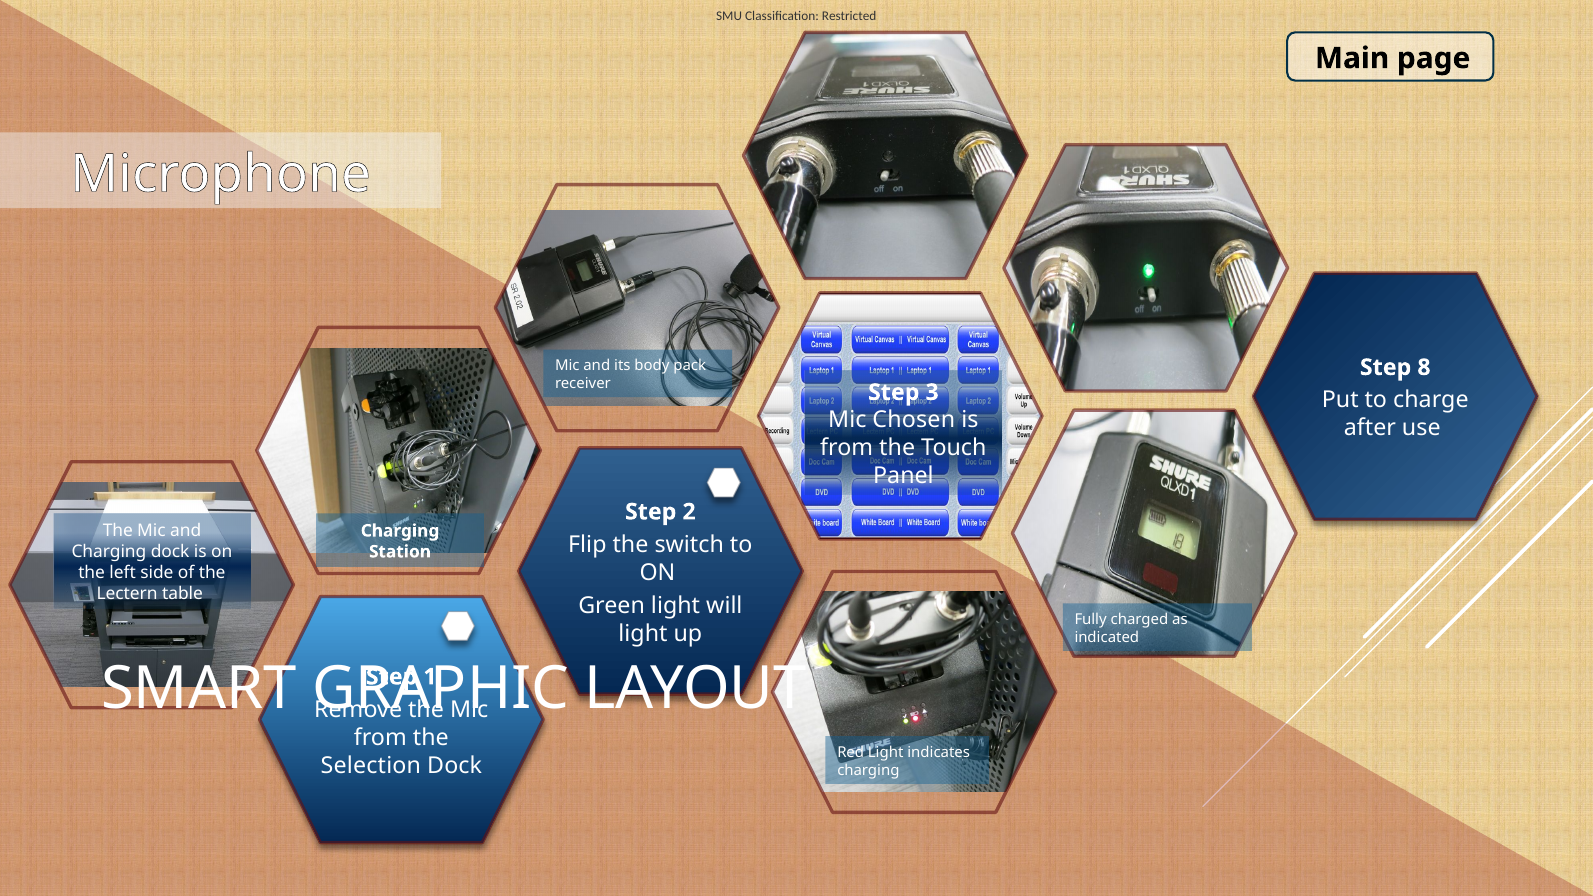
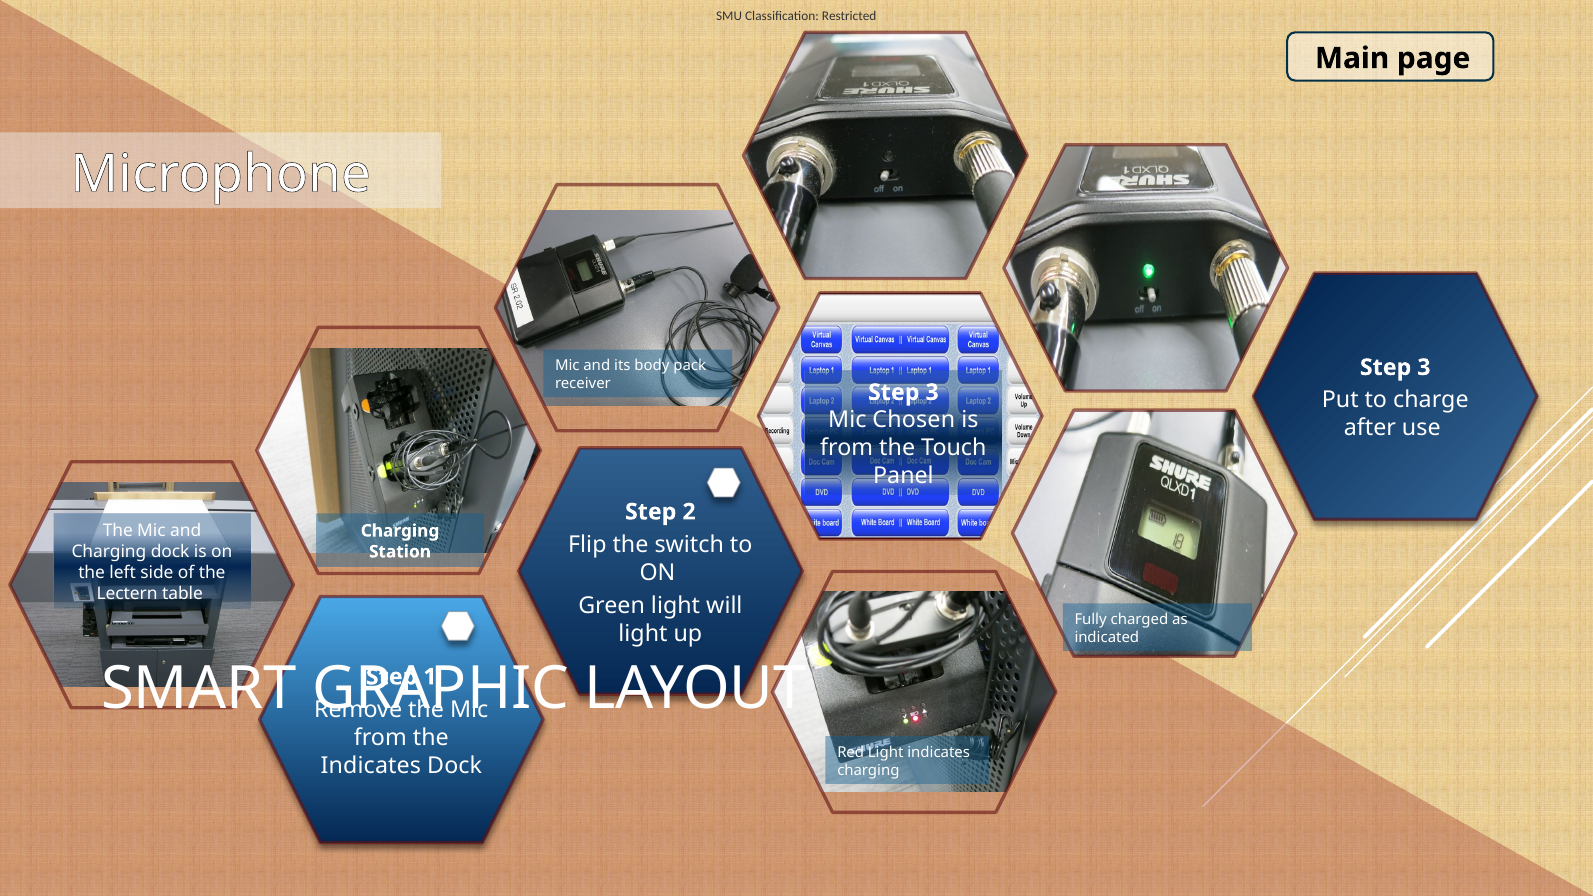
8 at (1424, 367): 8 -> 3
Selection at (371, 766): Selection -> Indicates
